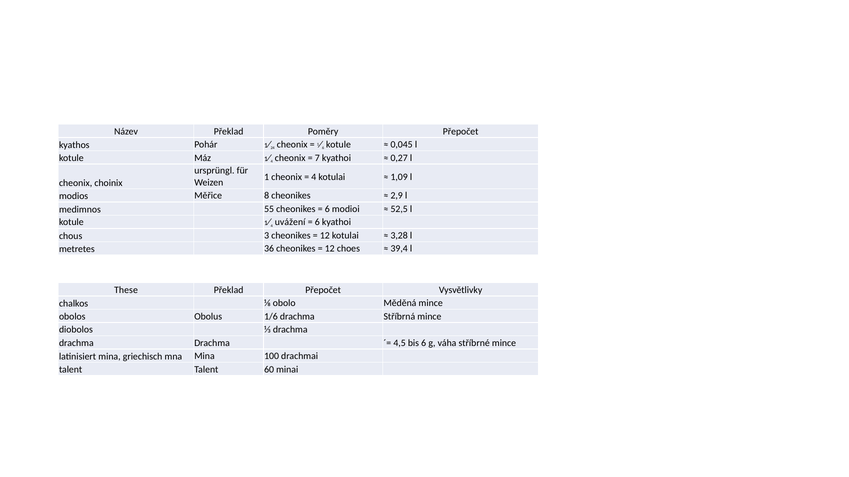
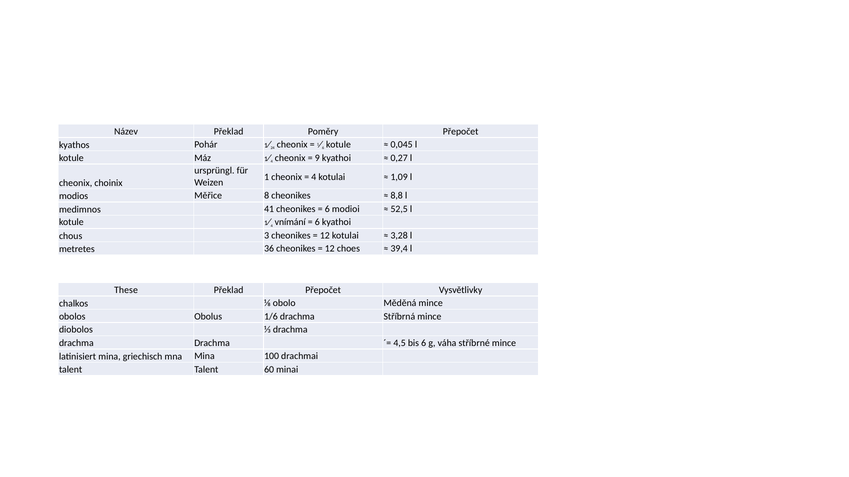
7: 7 -> 9
2,9: 2,9 -> 8,8
55: 55 -> 41
uvážení: uvážení -> vnímání
